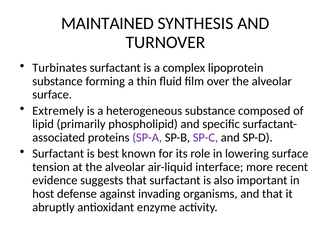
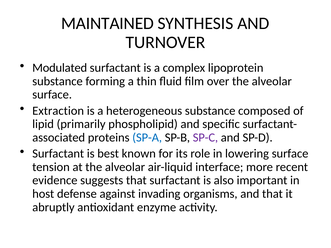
Turbinates: Turbinates -> Modulated
Extremely: Extremely -> Extraction
SP-A colour: purple -> blue
